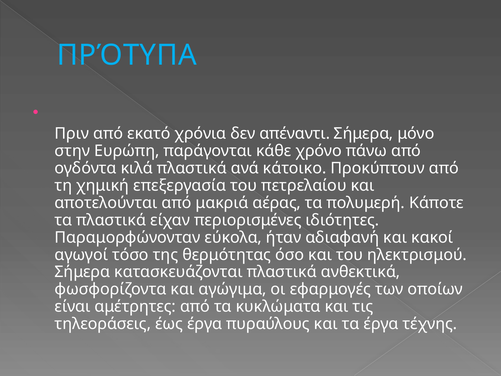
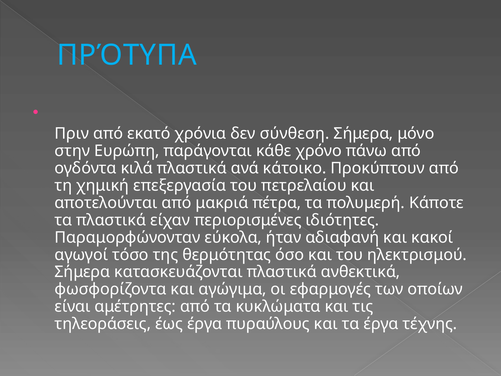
απέναντι: απέναντι -> σύνθεση
αέρας: αέρας -> πέτρα
